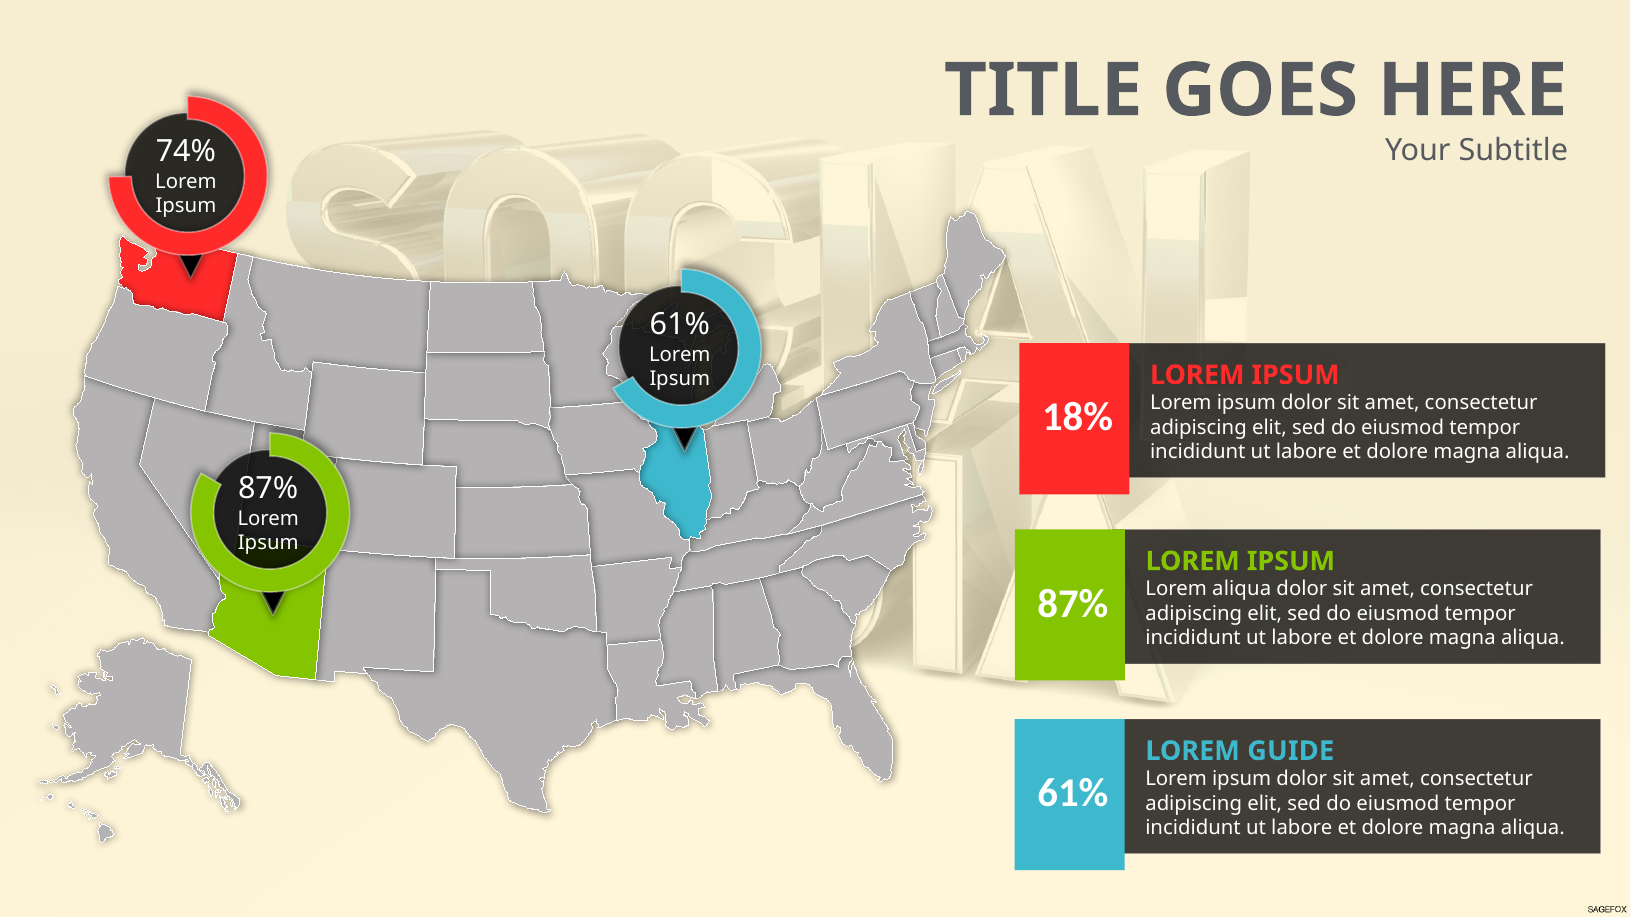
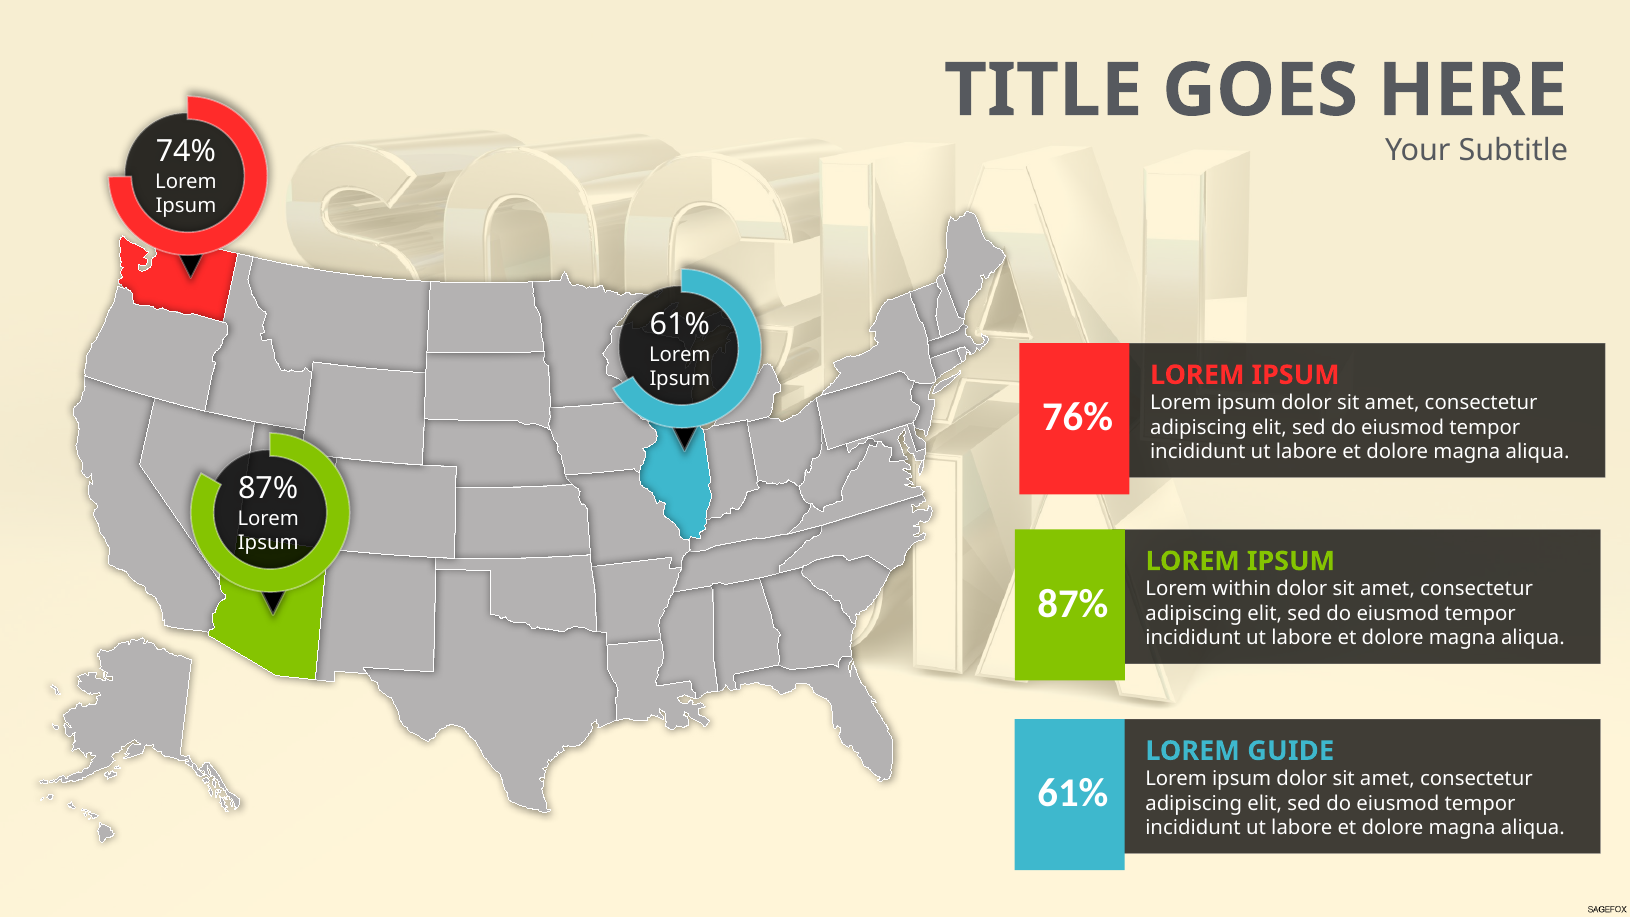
18%: 18% -> 76%
Lorem aliqua: aliqua -> within
